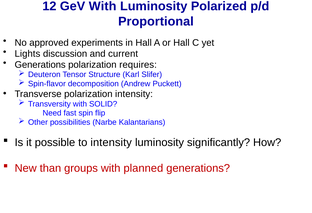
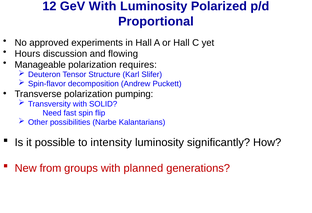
Lights: Lights -> Hours
current: current -> flowing
Generations at (40, 65): Generations -> Manageable
polarization intensity: intensity -> pumping
than: than -> from
